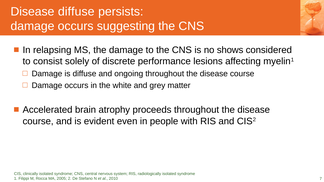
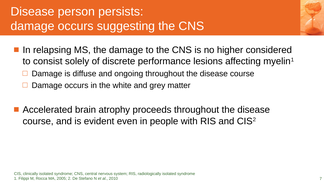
Disease diffuse: diffuse -> person
shows: shows -> higher
